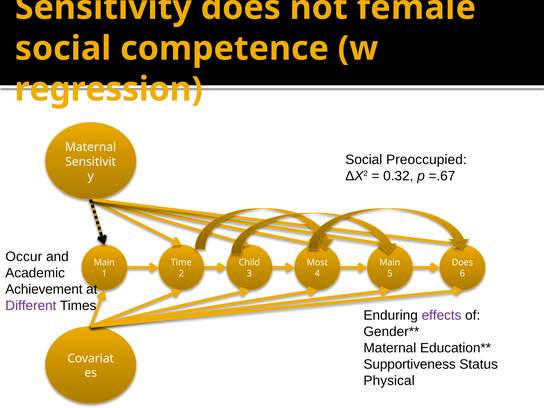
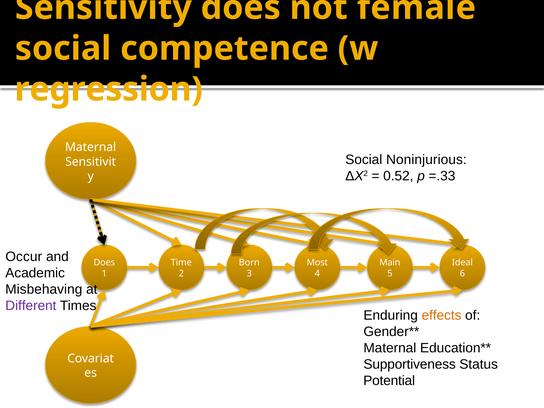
Preoccupied: Preoccupied -> Noninjurious
0.32: 0.32 -> 0.52
=.67: =.67 -> =.33
Main at (104, 263): Main -> Does
Child: Child -> Born
Does at (462, 263): Does -> Ideal
Achievement: Achievement -> Misbehaving
effects colour: purple -> orange
Physical: Physical -> Potential
